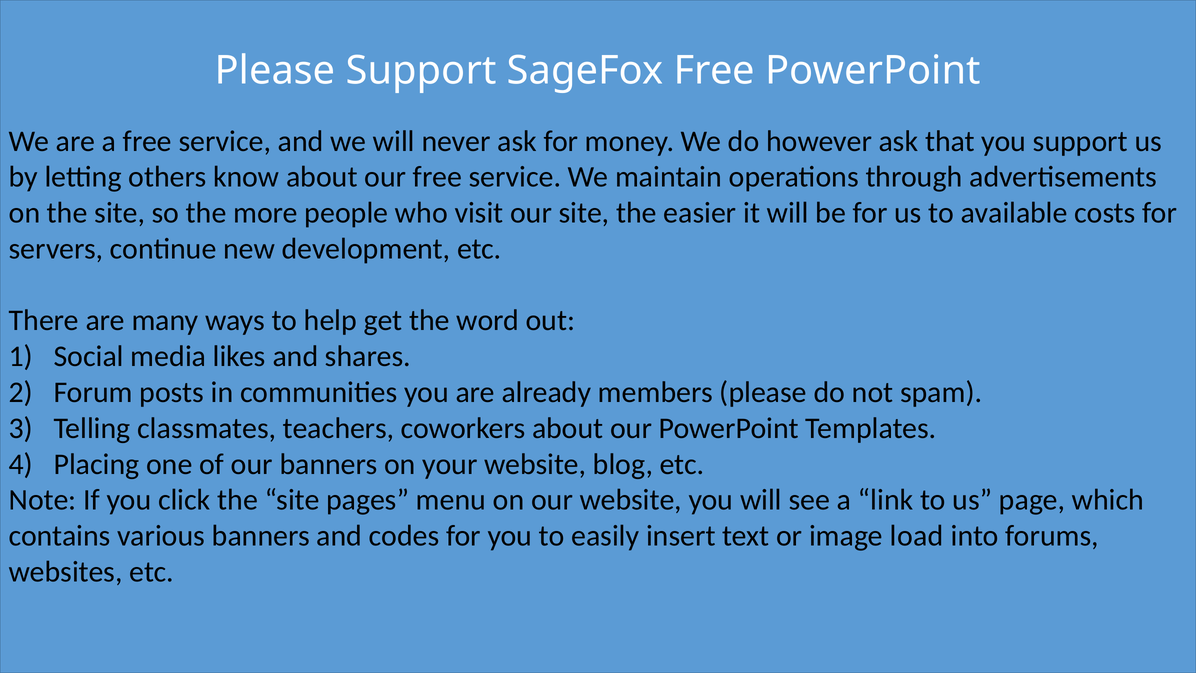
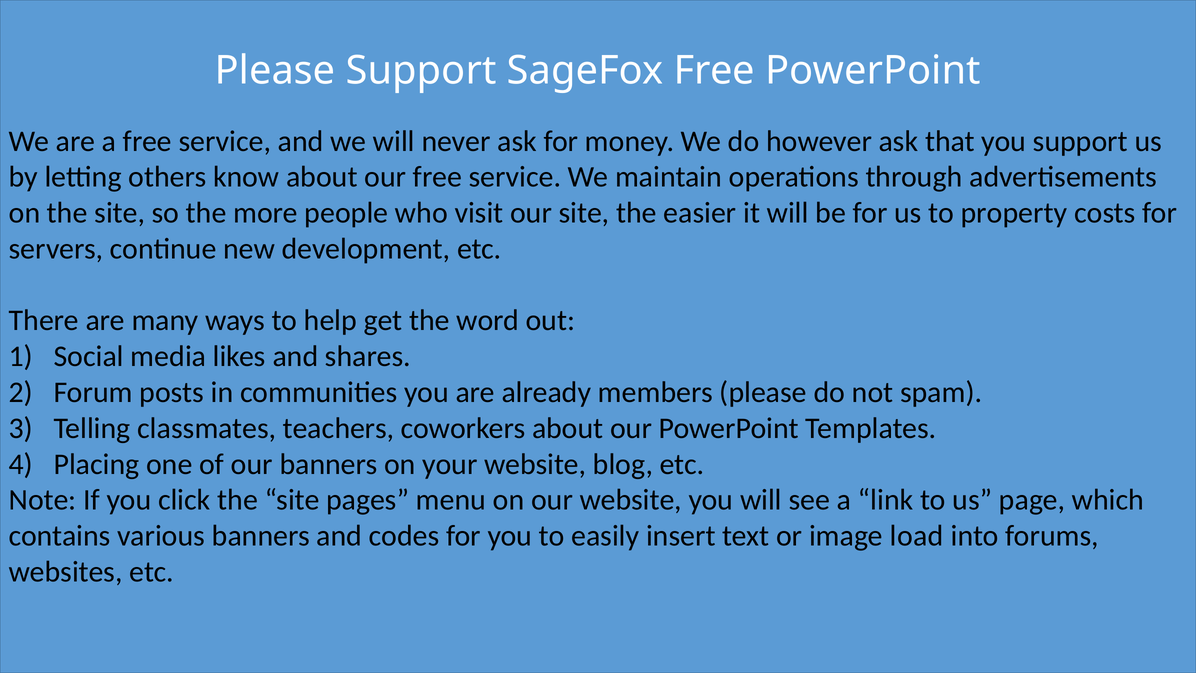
available: available -> property
